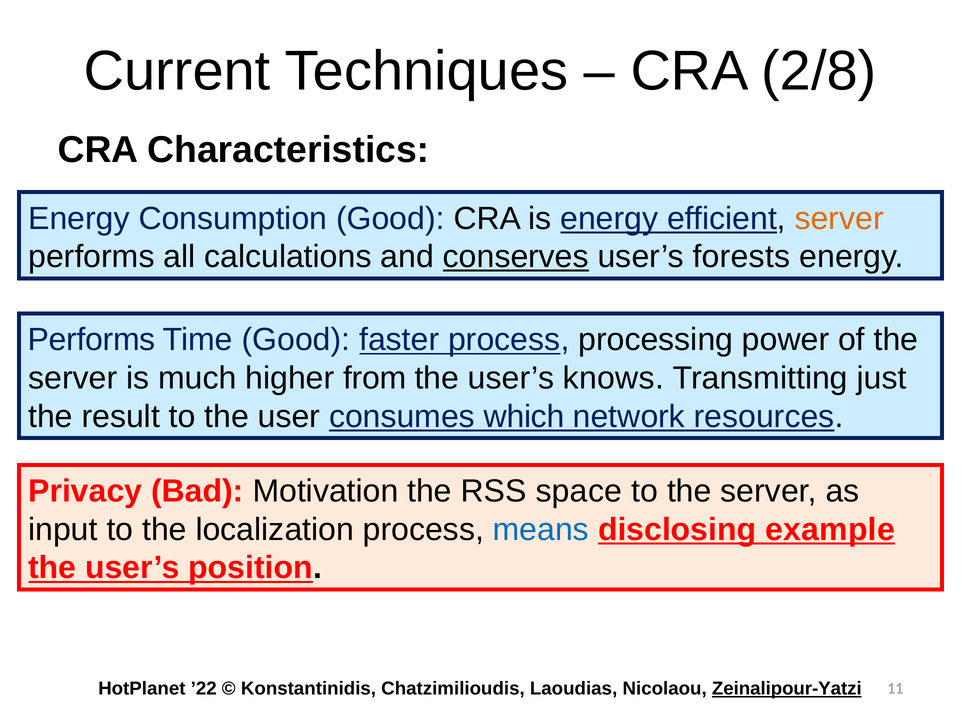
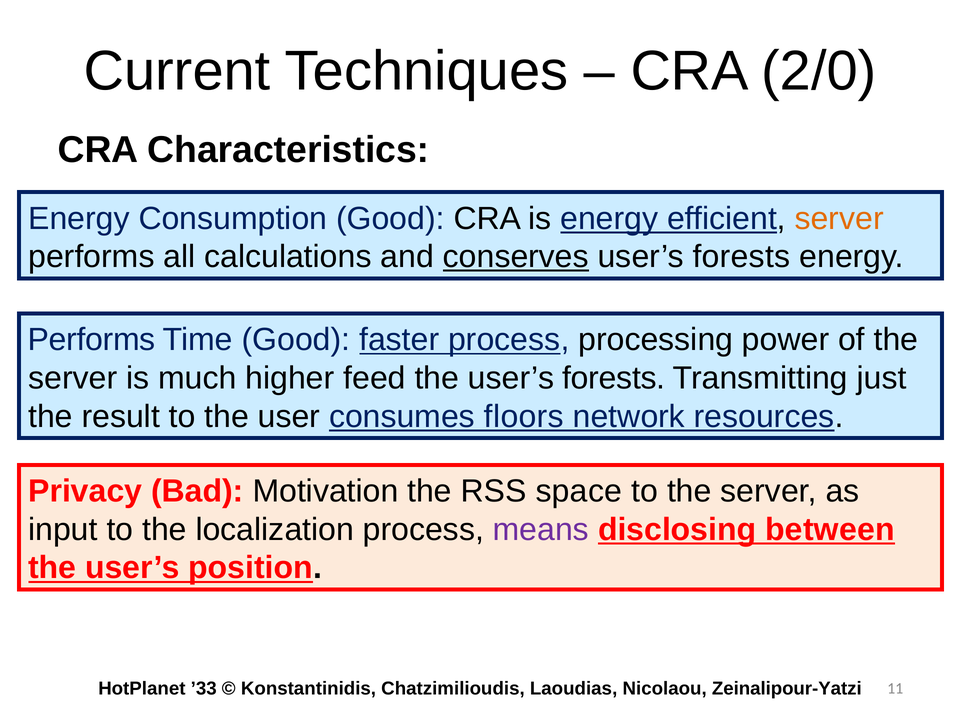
2/8: 2/8 -> 2/0
from: from -> feed
the user’s knows: knows -> forests
which: which -> floors
means colour: blue -> purple
example: example -> between
’22: ’22 -> ’33
Zeinalipour-Yatzi underline: present -> none
